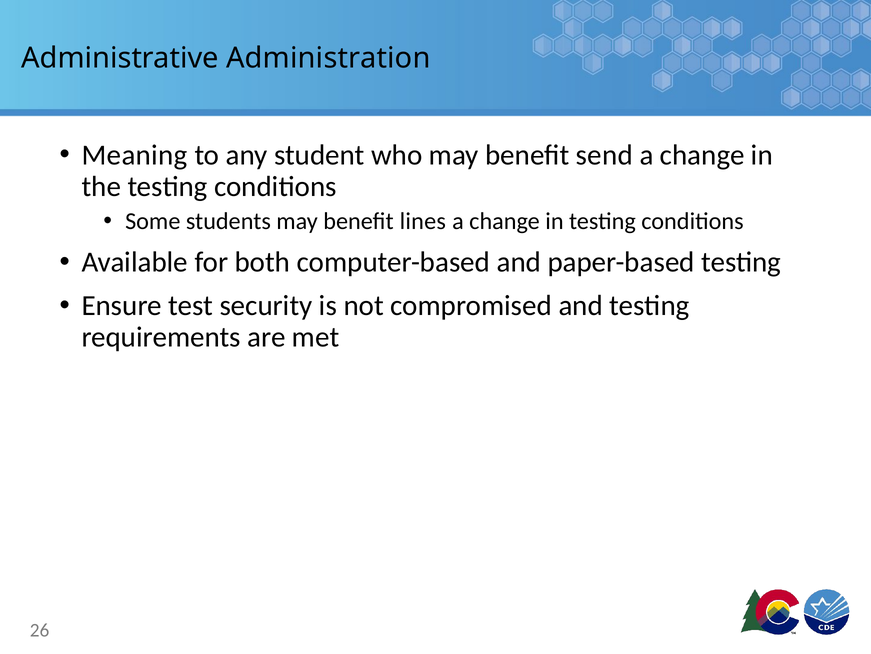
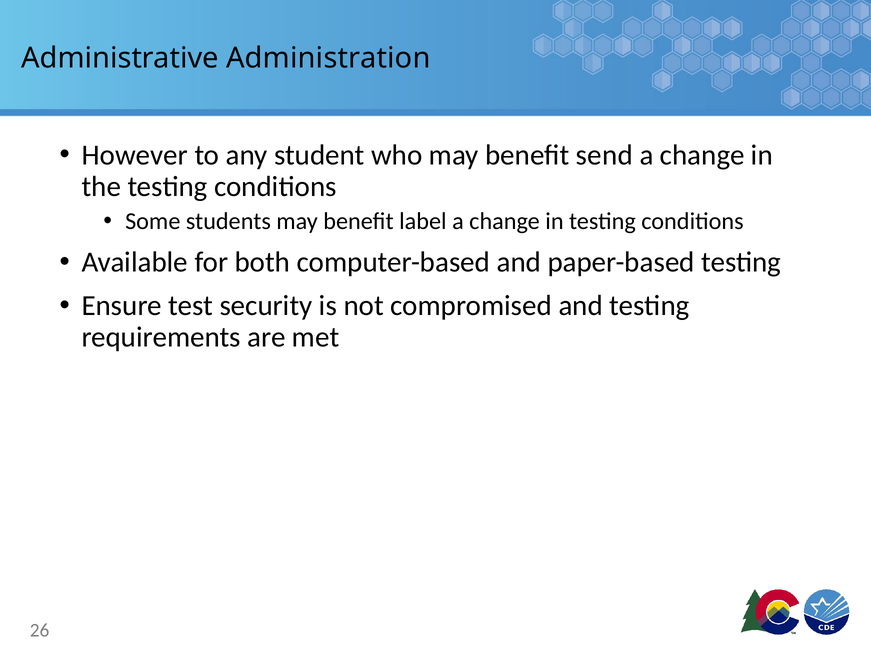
Meaning: Meaning -> However
lines: lines -> label
